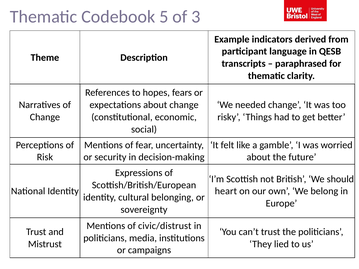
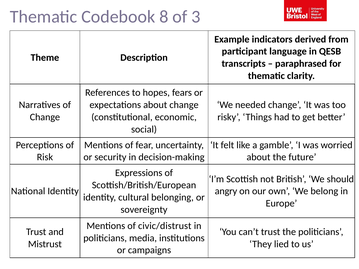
5: 5 -> 8
heart: heart -> angry
